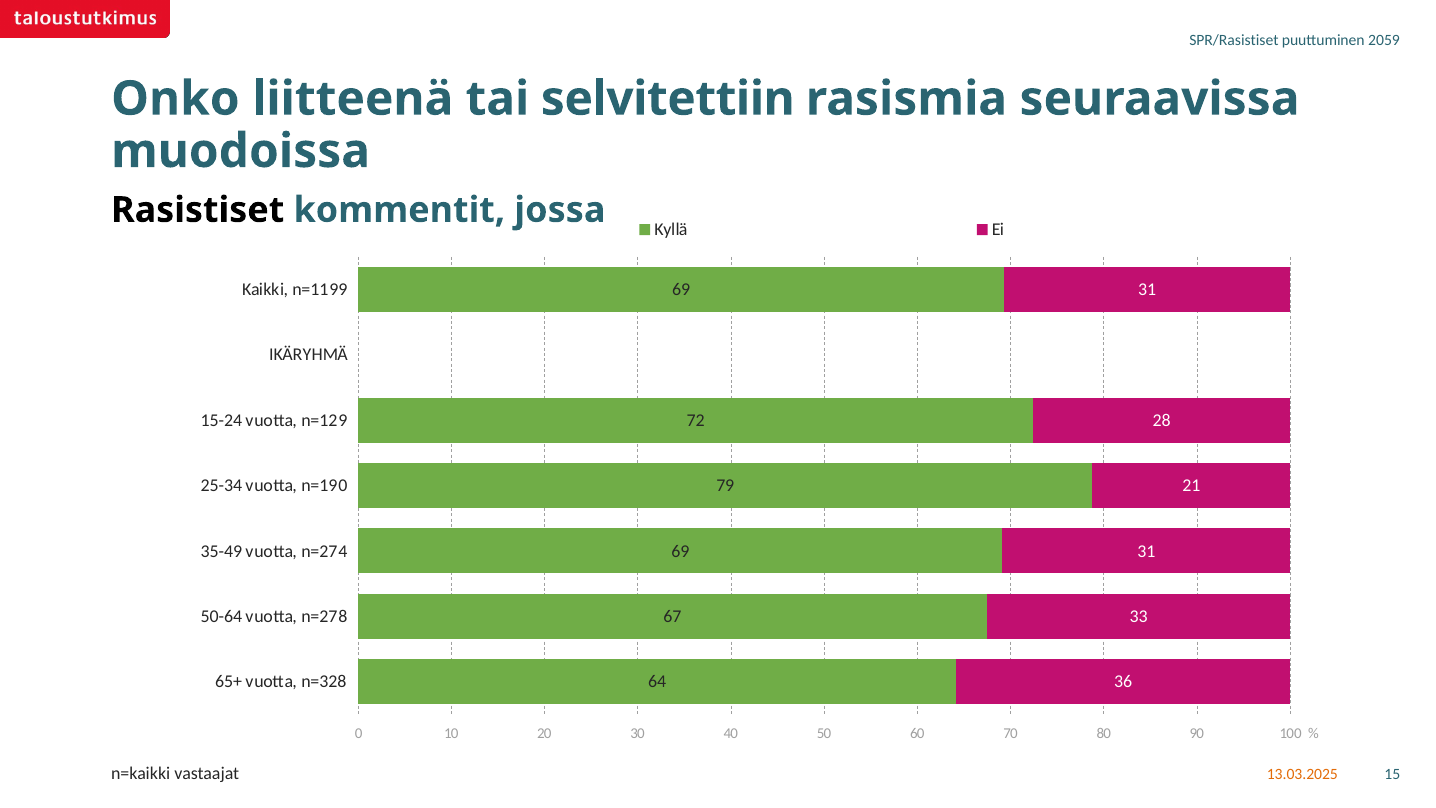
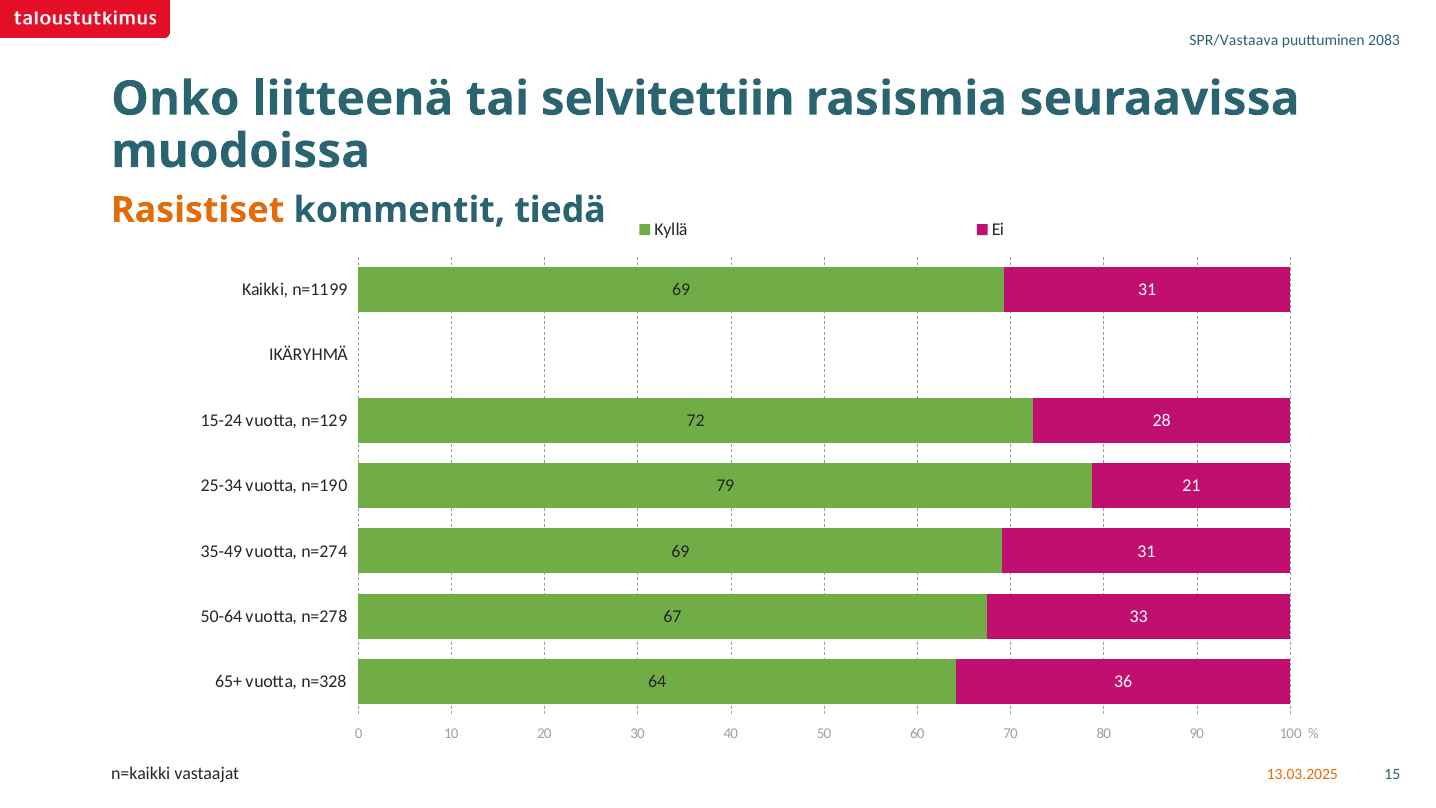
SPR/Rasistiset: SPR/Rasistiset -> SPR/Vastaava
2059: 2059 -> 2083
Rasistiset colour: black -> orange
jossa: jossa -> tiedä
